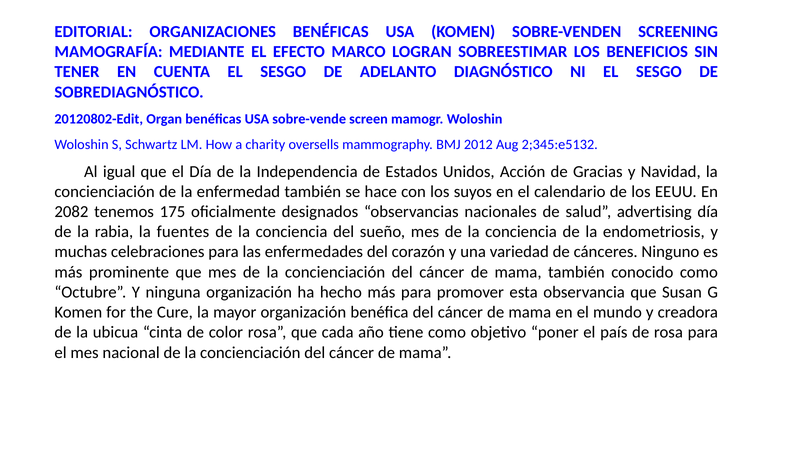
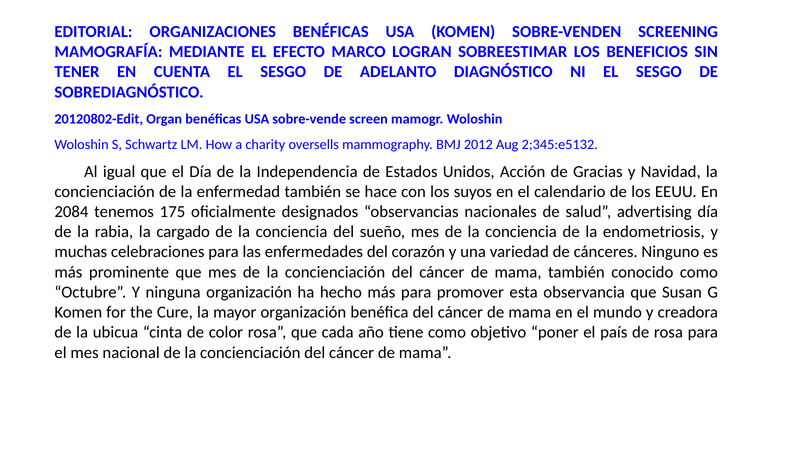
2082: 2082 -> 2084
fuentes: fuentes -> cargado
